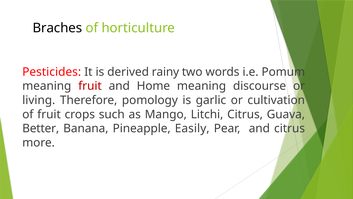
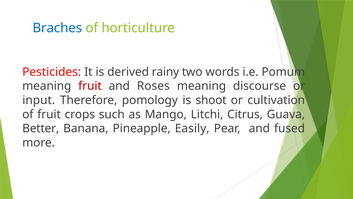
Braches colour: black -> blue
Home: Home -> Roses
living: living -> input
garlic: garlic -> shoot
and citrus: citrus -> fused
